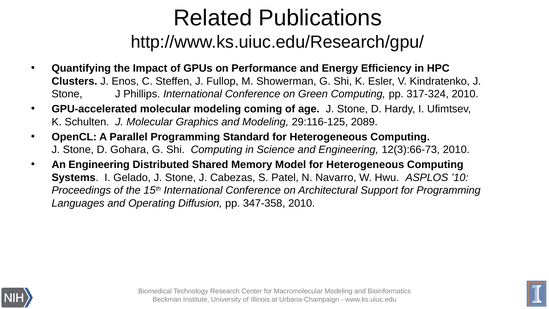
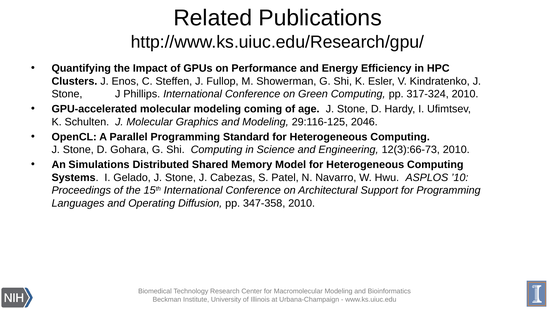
2089: 2089 -> 2046
An Engineering: Engineering -> Simulations
